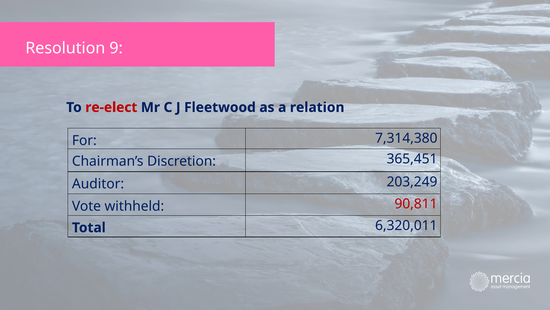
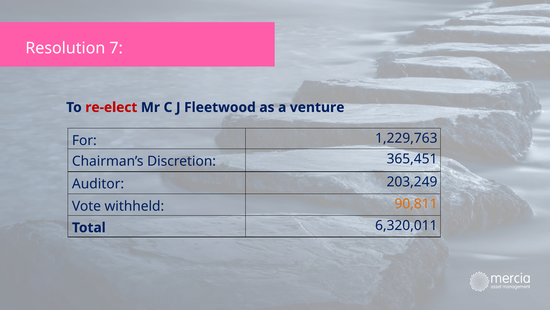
9: 9 -> 7
relation: relation -> venture
7,314,380: 7,314,380 -> 1,229,763
90,811 colour: red -> orange
